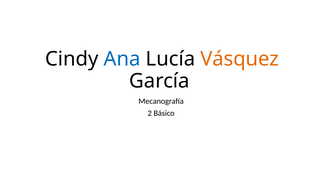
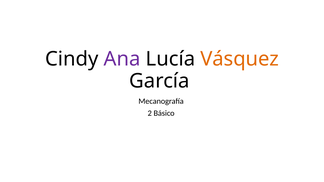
Ana colour: blue -> purple
